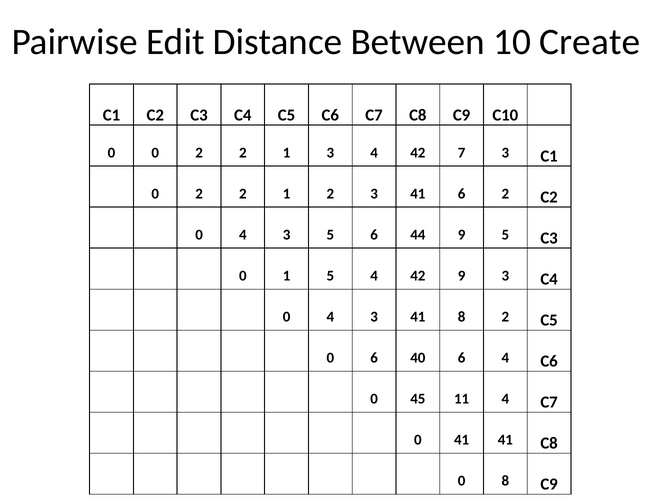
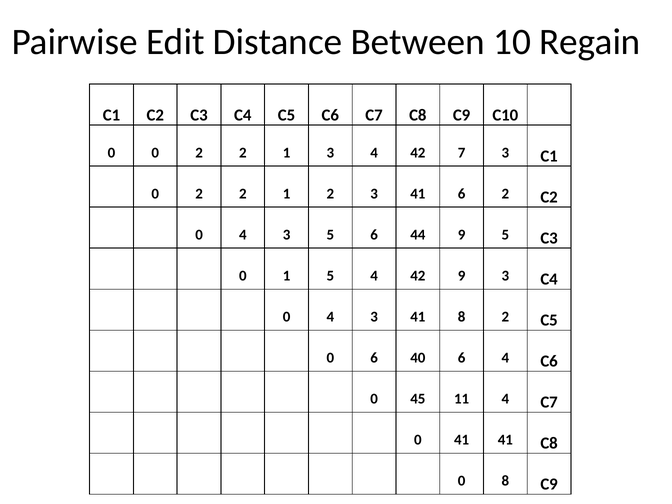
Create: Create -> Regain
